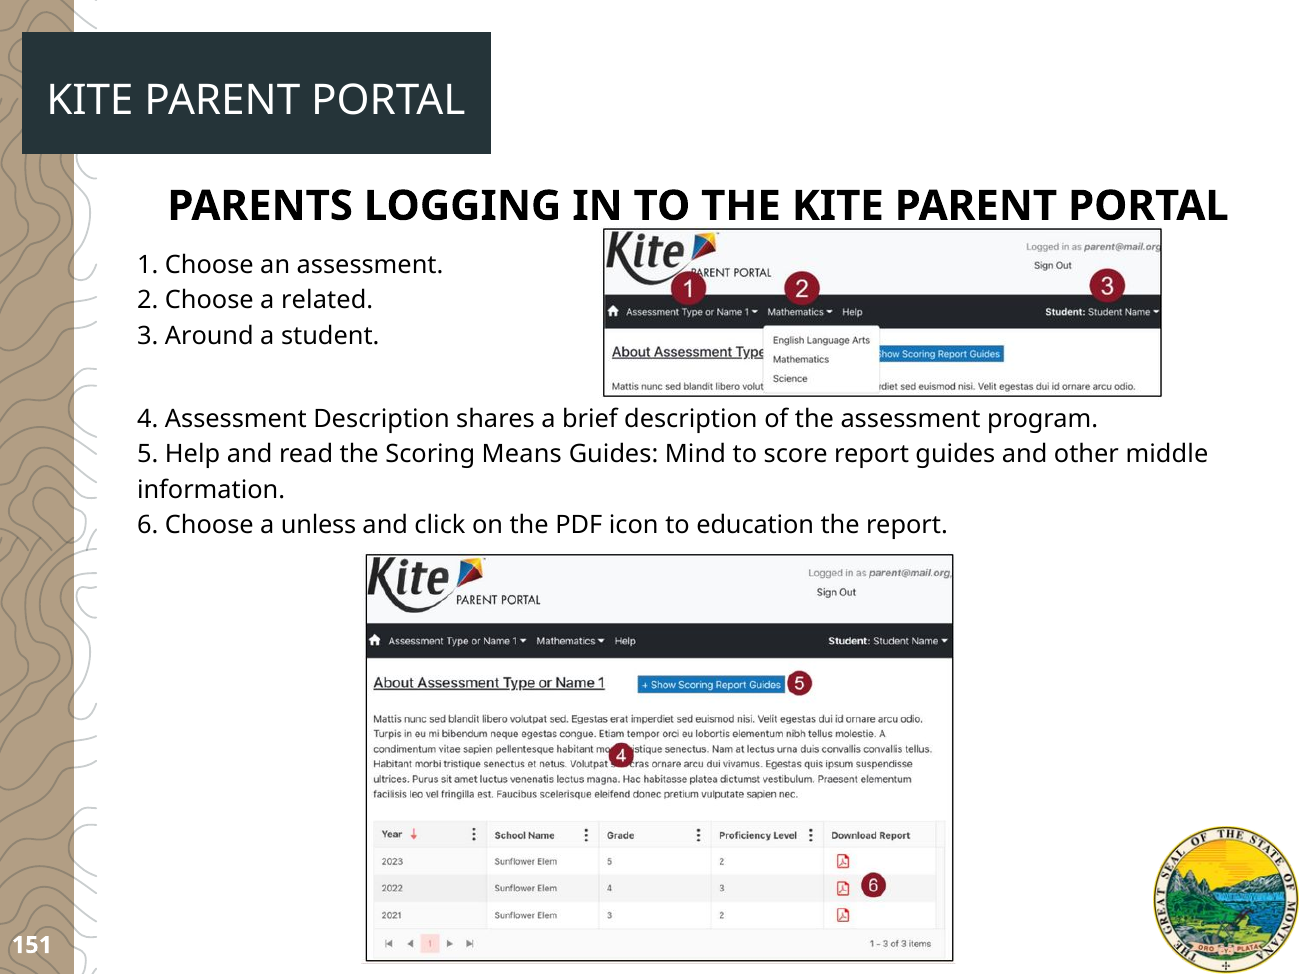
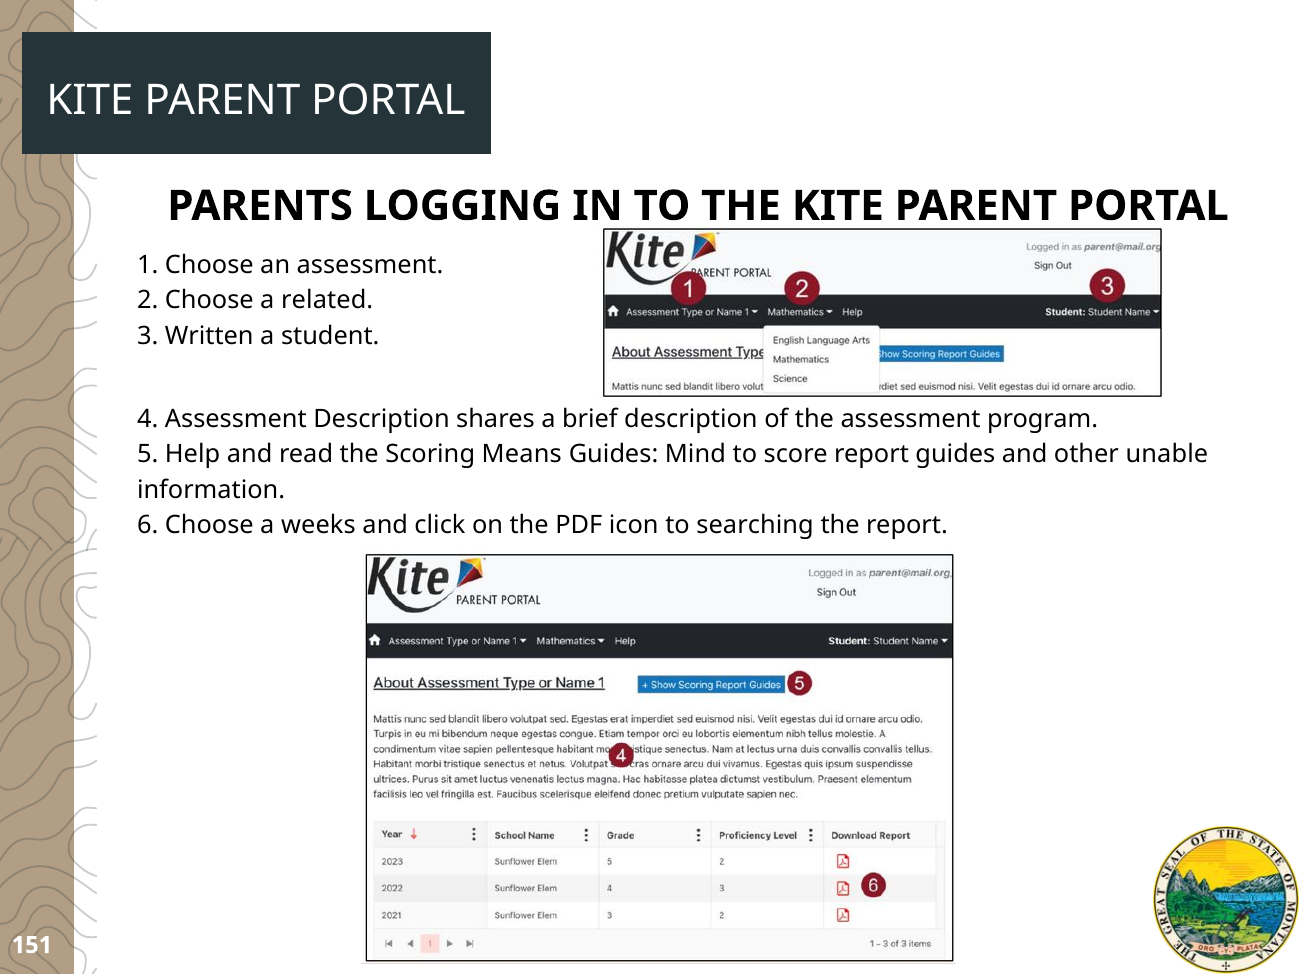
Around: Around -> Written
middle: middle -> unable
unless: unless -> weeks
education: education -> searching
